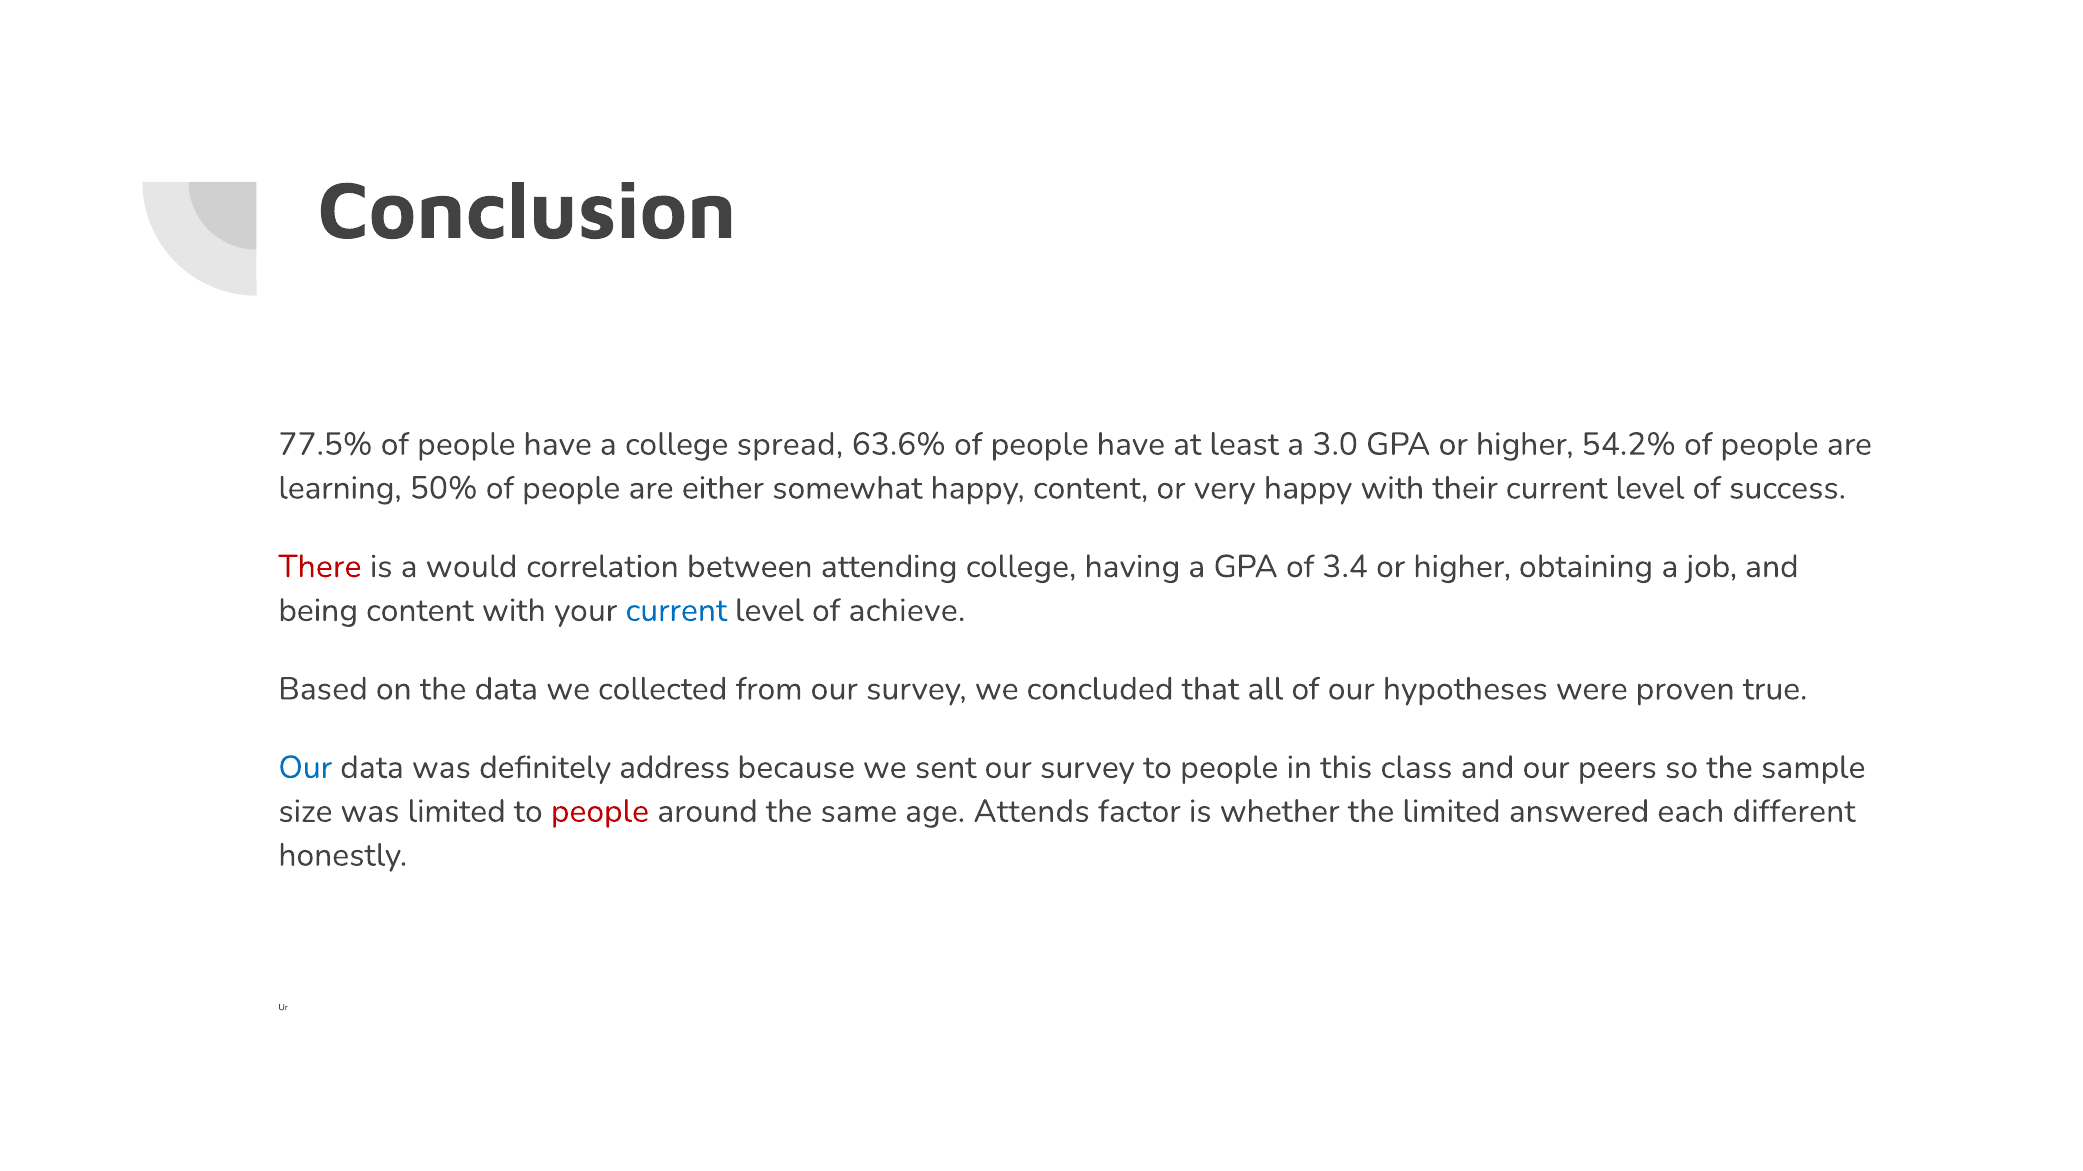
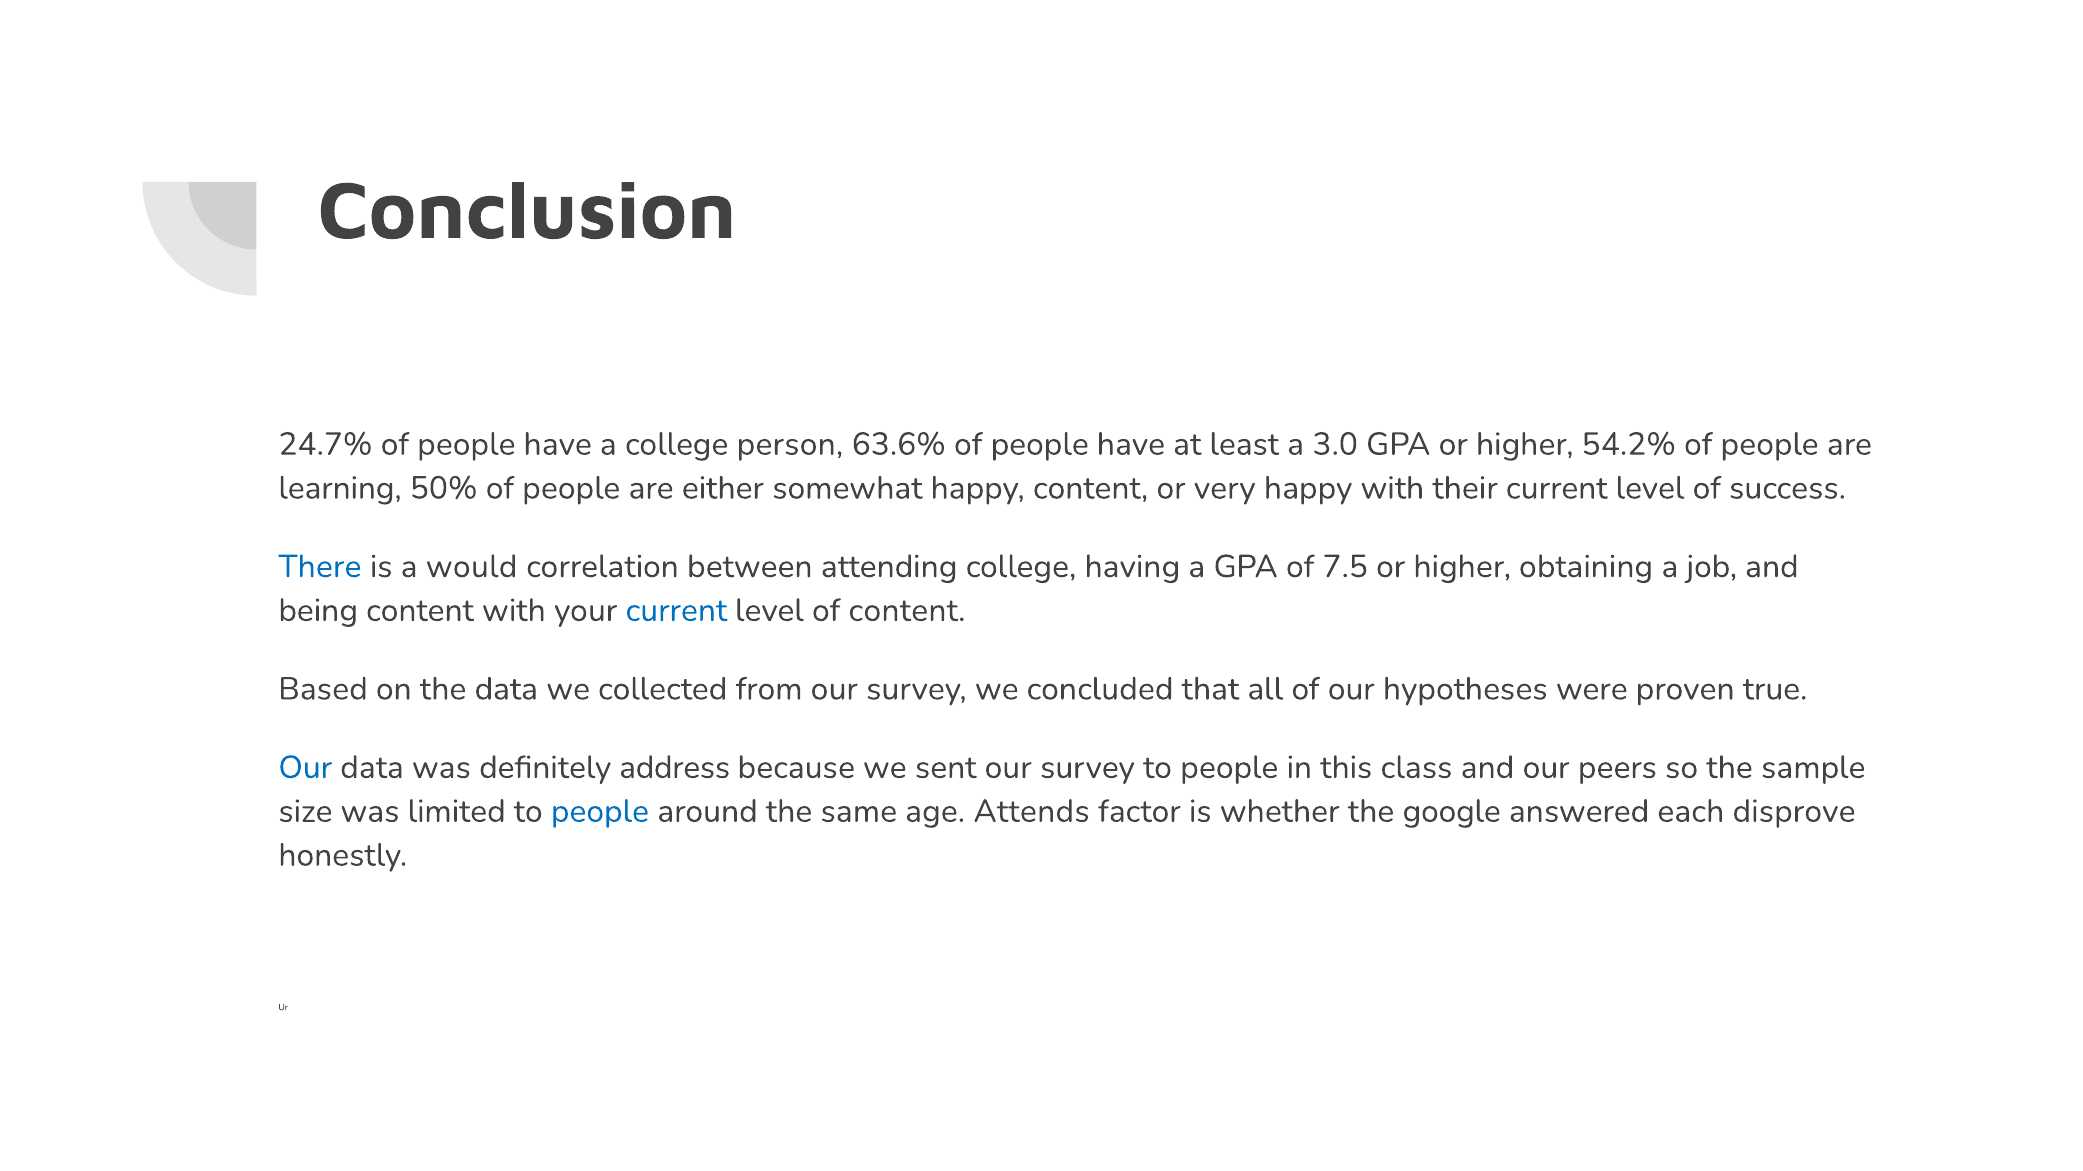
77.5%: 77.5% -> 24.7%
spread: spread -> person
There colour: red -> blue
3.4: 3.4 -> 7.5
of achieve: achieve -> content
people at (600, 812) colour: red -> blue
the limited: limited -> google
different: different -> disprove
